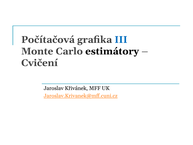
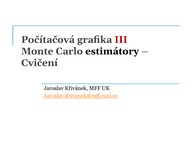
III colour: blue -> red
